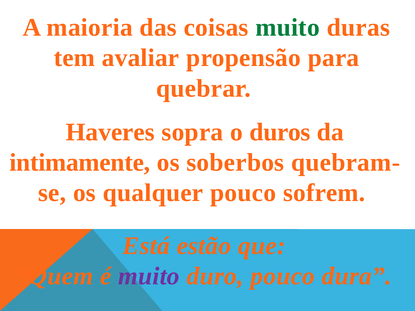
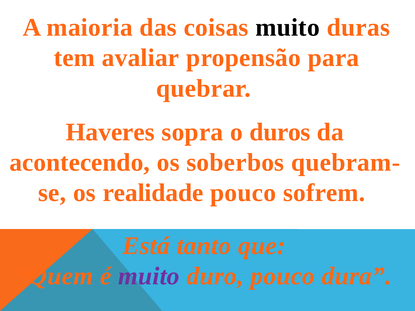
muito at (288, 28) colour: green -> black
intimamente: intimamente -> acontecendo
qualquer: qualquer -> realidade
estão: estão -> tanto
